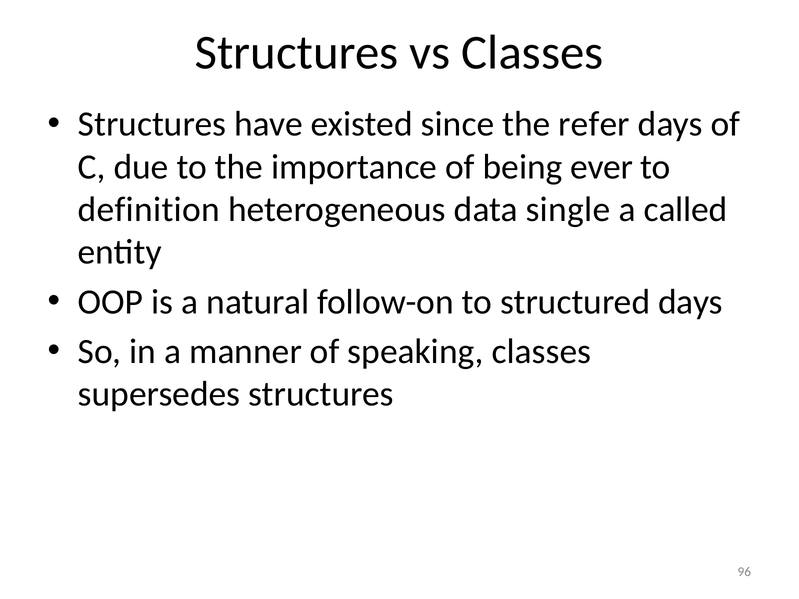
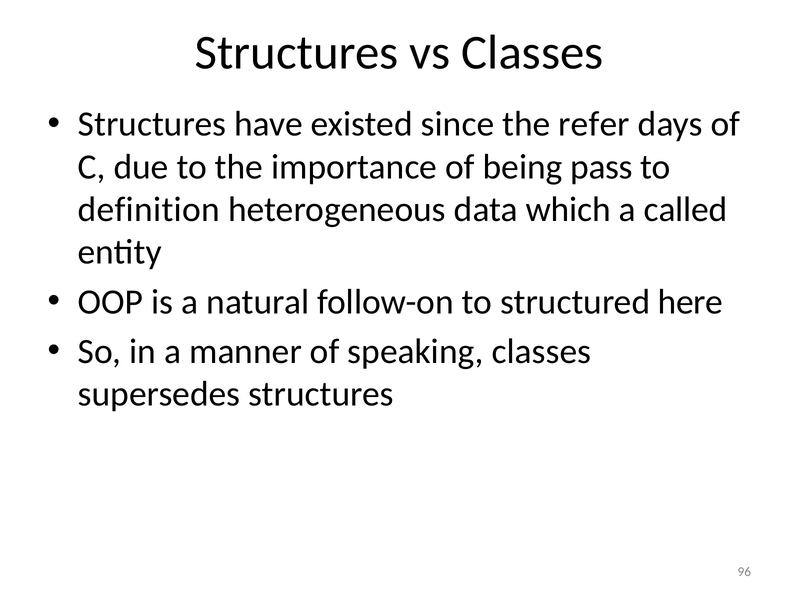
ever: ever -> pass
single: single -> which
structured days: days -> here
